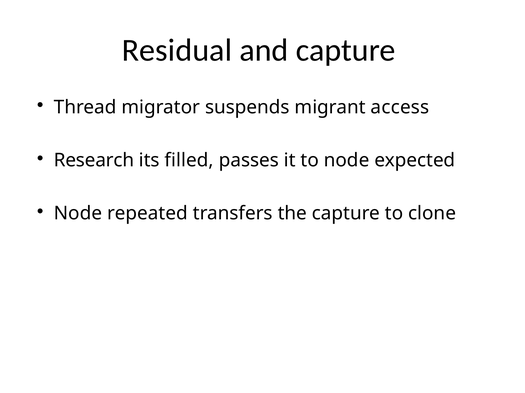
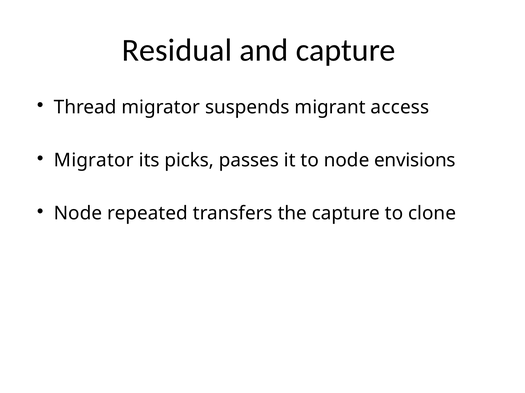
Research at (94, 161): Research -> Migrator
filled: filled -> picks
expected: expected -> envisions
